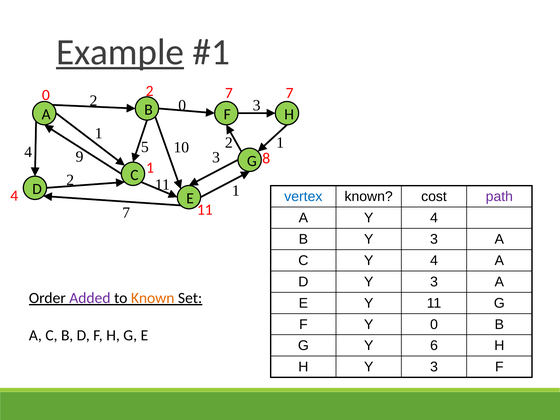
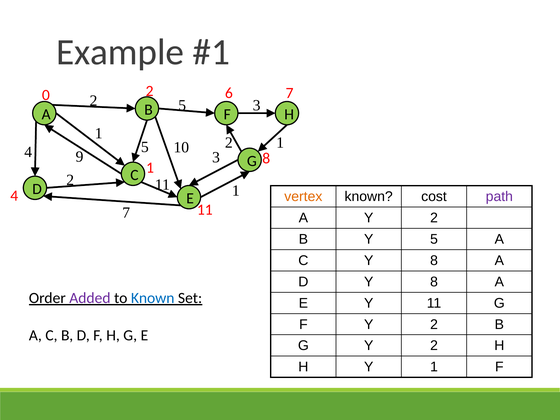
Example underline: present -> none
2 7: 7 -> 6
2 0: 0 -> 5
vertex colour: blue -> orange
A Y 4: 4 -> 2
B Y 3: 3 -> 5
C Y 4: 4 -> 8
D Y 3: 3 -> 8
Known at (153, 298) colour: orange -> blue
F Y 0: 0 -> 2
G Y 6: 6 -> 2
H Y 3: 3 -> 1
